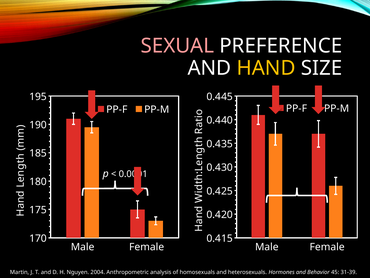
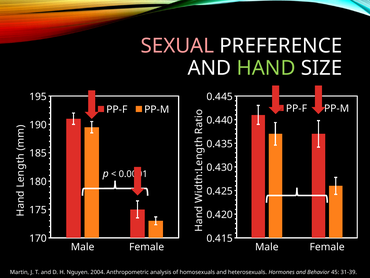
HAND colour: yellow -> light green
